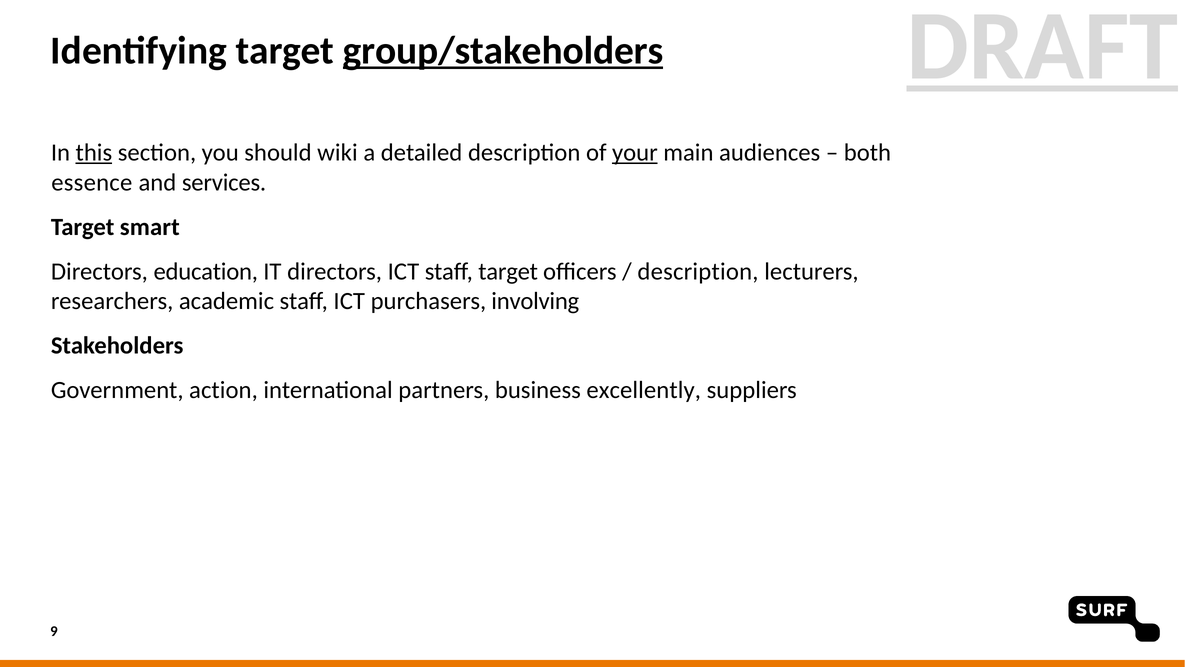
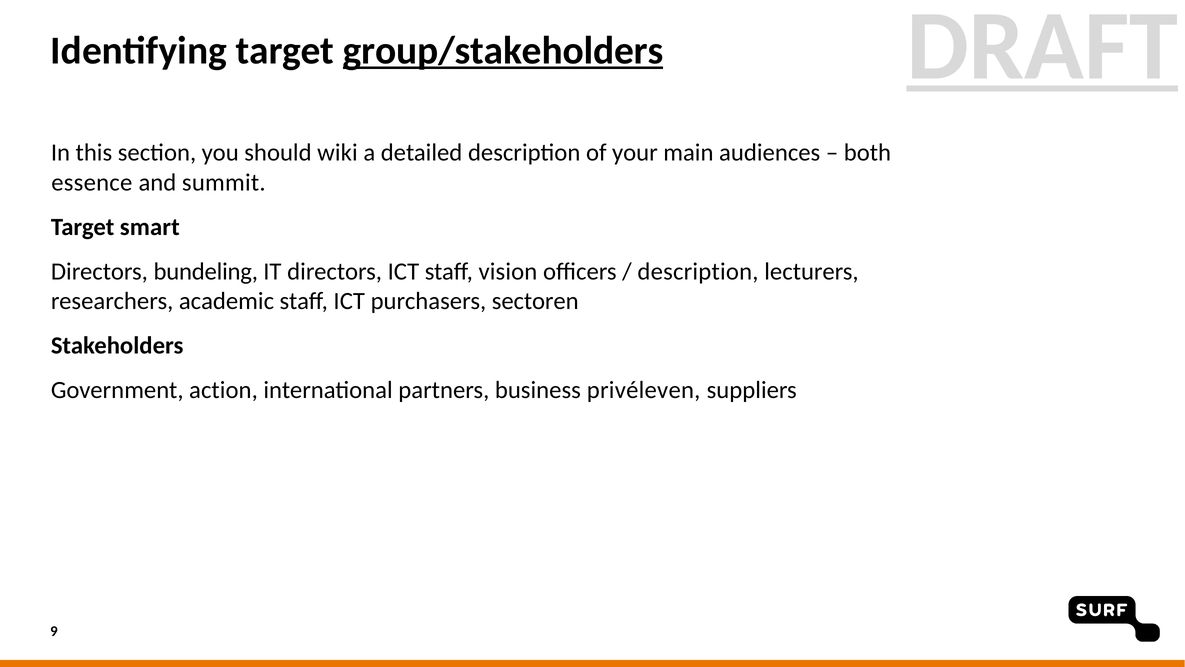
this underline: present -> none
your underline: present -> none
services: services -> summit
education: education -> bundeling
staff target: target -> vision
involving: involving -> sectoren
excellently: excellently -> privéleven
